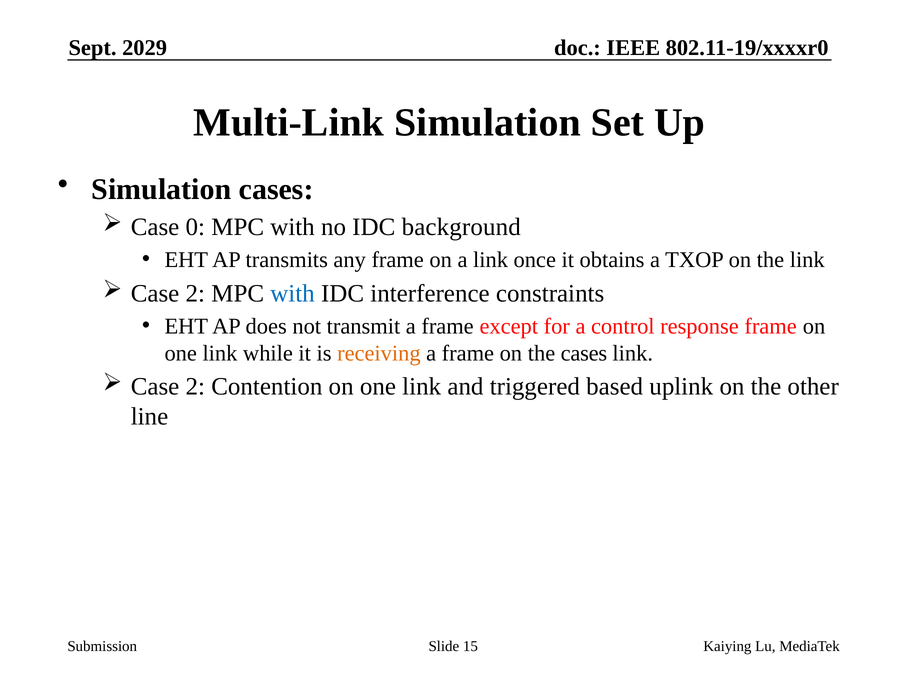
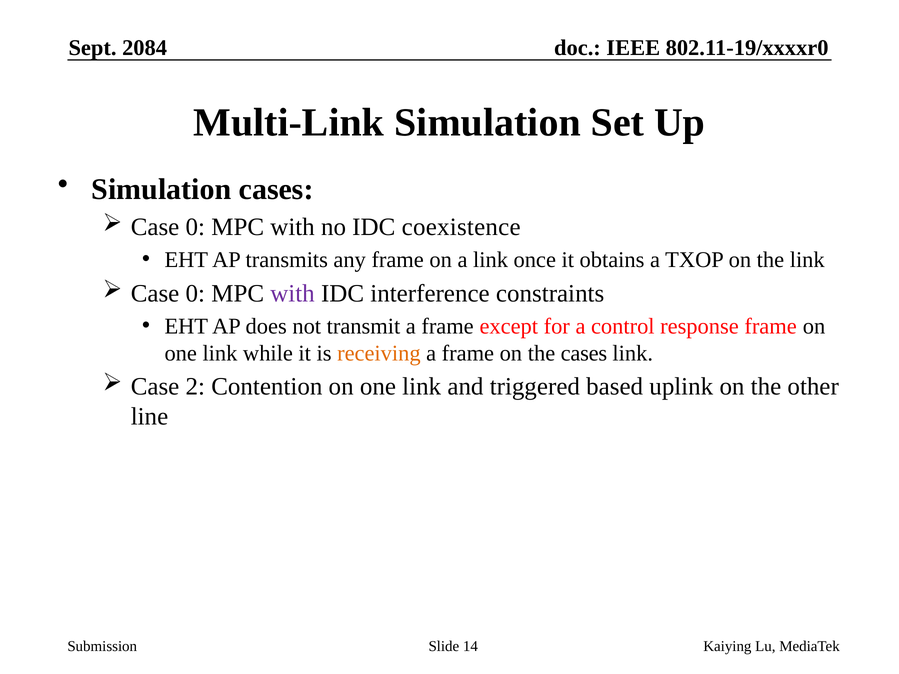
2029: 2029 -> 2084
background: background -> coexistence
2 at (195, 293): 2 -> 0
with at (293, 293) colour: blue -> purple
15: 15 -> 14
